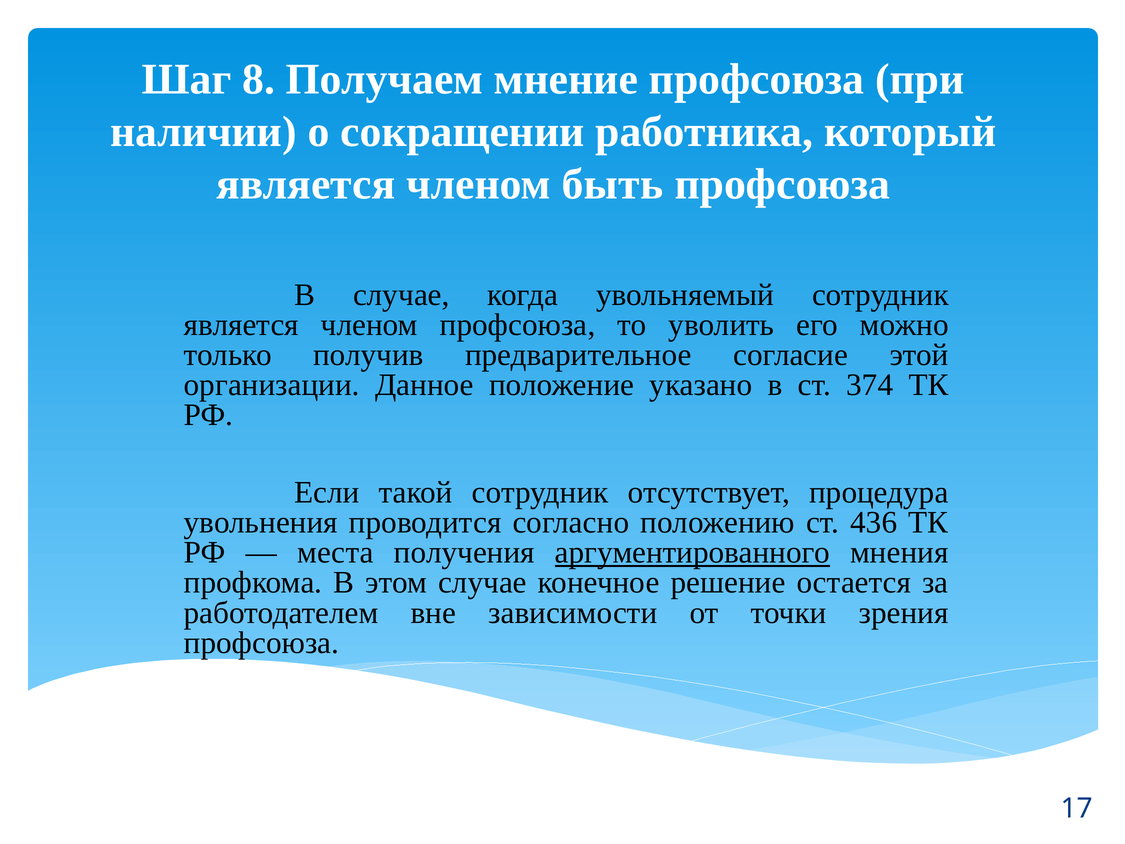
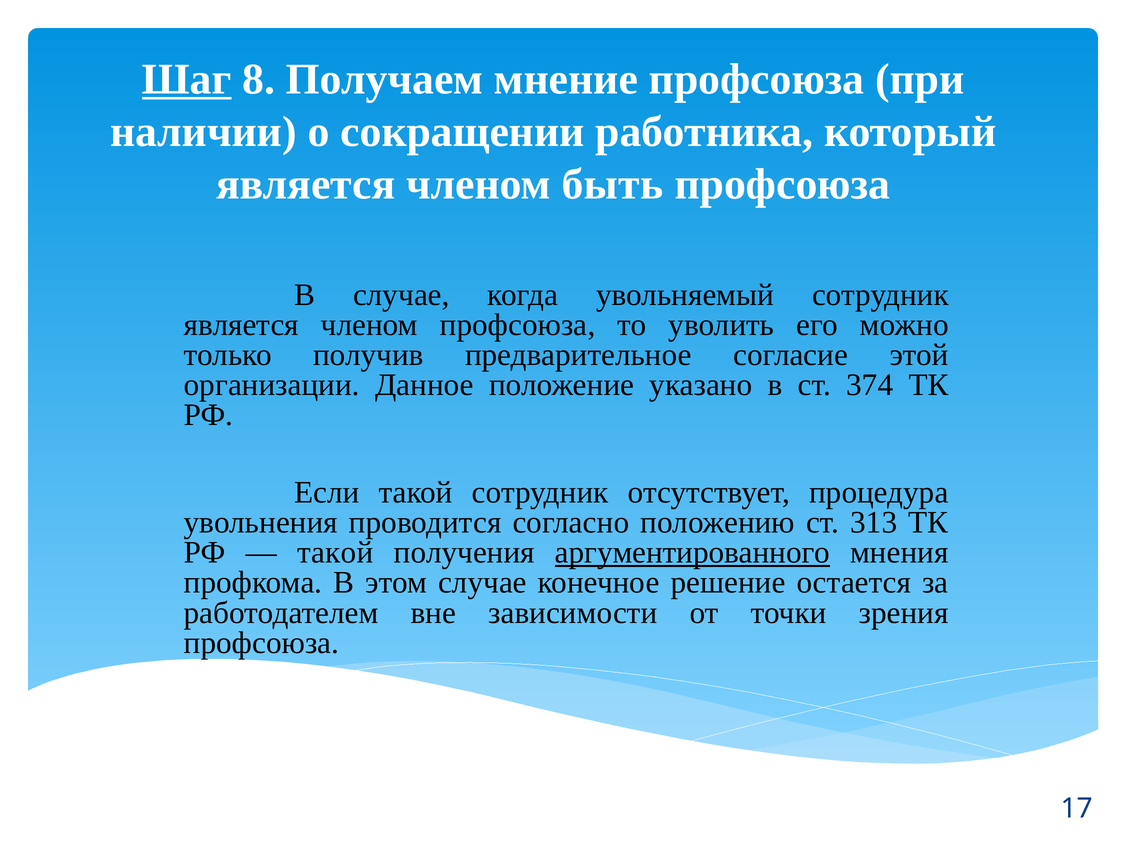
Шаг underline: none -> present
436: 436 -> 313
места at (335, 552): места -> такой
